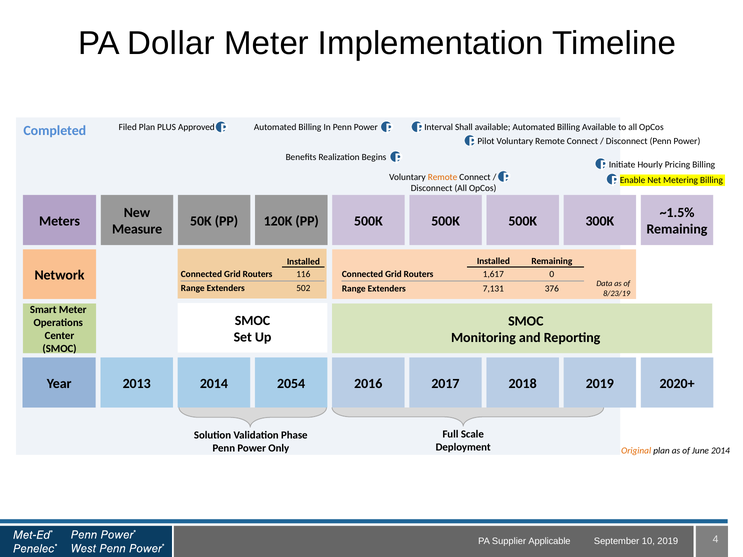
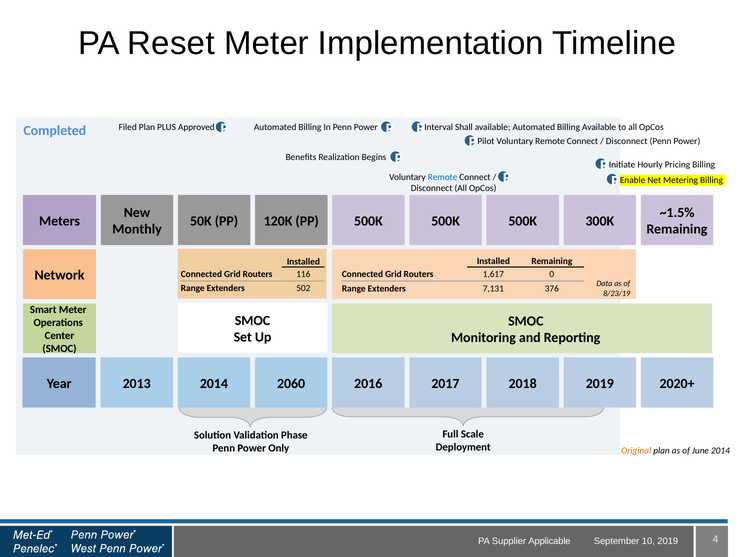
Dollar: Dollar -> Reset
Remote at (443, 177) colour: orange -> blue
Measure: Measure -> Monthly
2054: 2054 -> 2060
